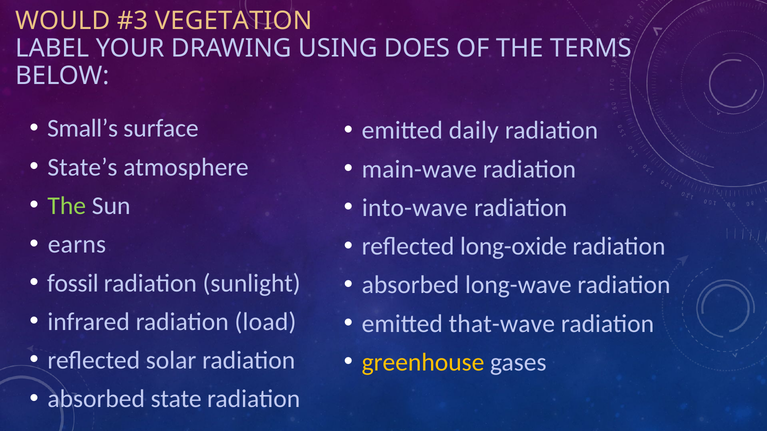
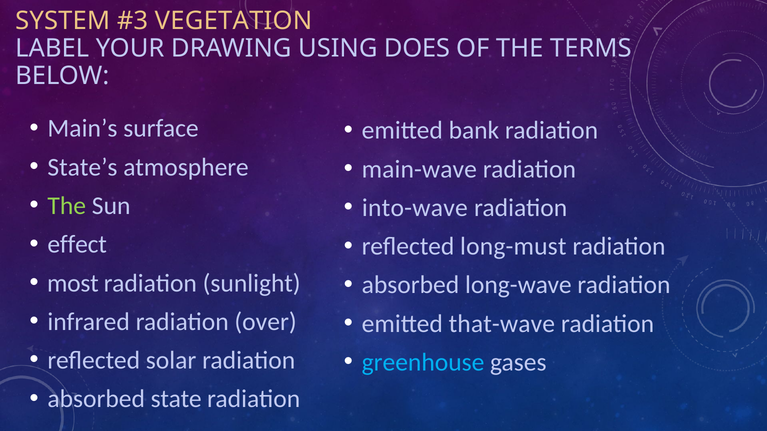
WOULD: WOULD -> SYSTEM
Small’s: Small’s -> Main’s
daily: daily -> bank
earns: earns -> effect
long-oxide: long-oxide -> long-must
fossil: fossil -> most
load: load -> over
greenhouse colour: yellow -> light blue
